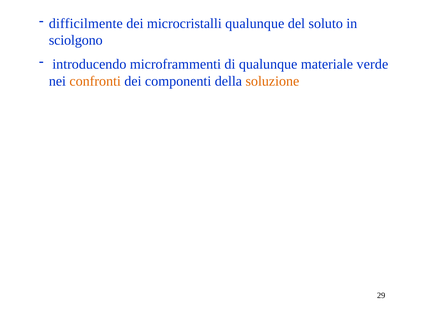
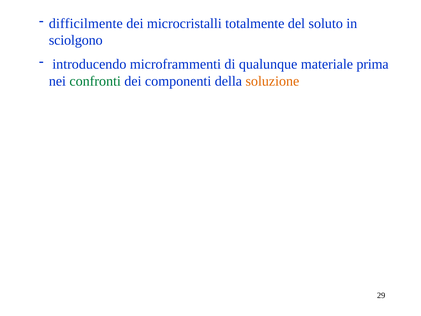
microcristalli qualunque: qualunque -> totalmente
verde: verde -> prima
confronti colour: orange -> green
